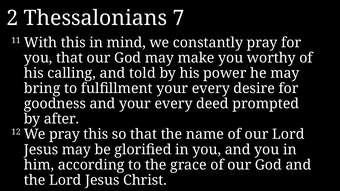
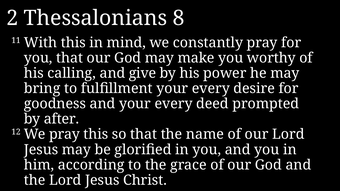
7: 7 -> 8
told: told -> give
